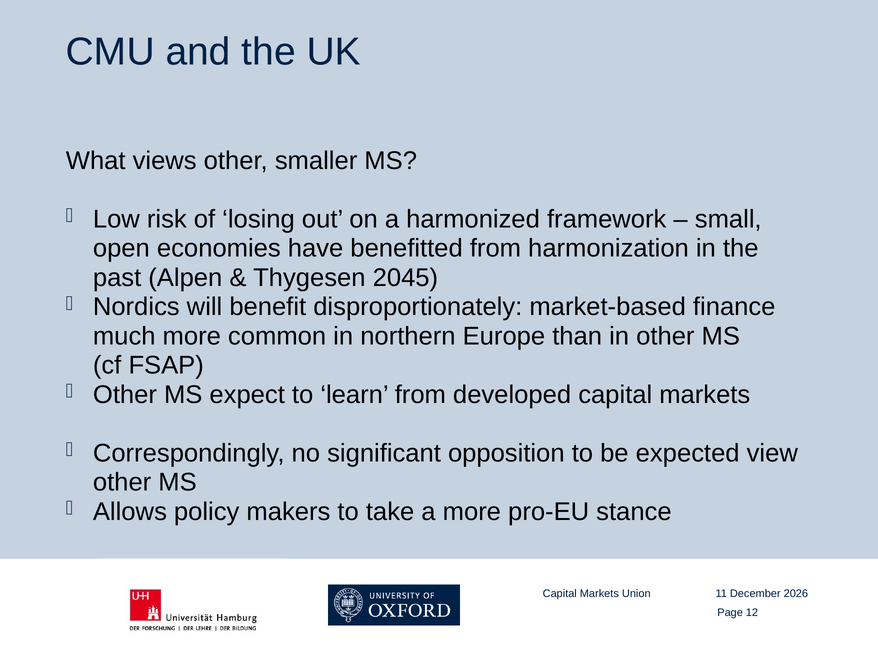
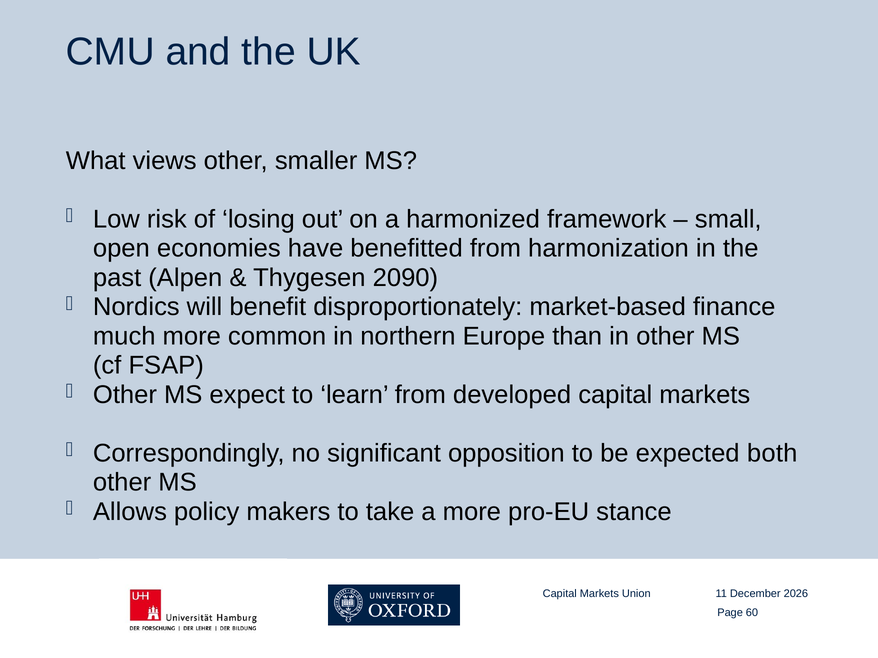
2045: 2045 -> 2090
view: view -> both
12: 12 -> 60
